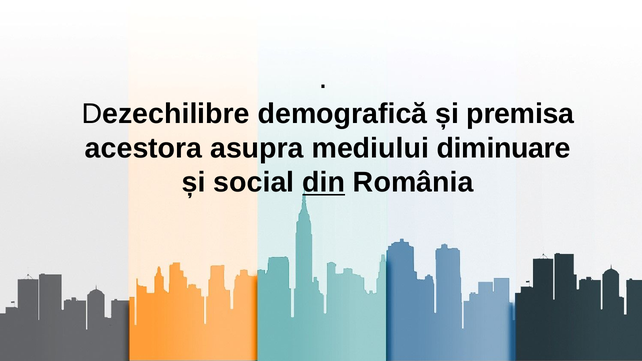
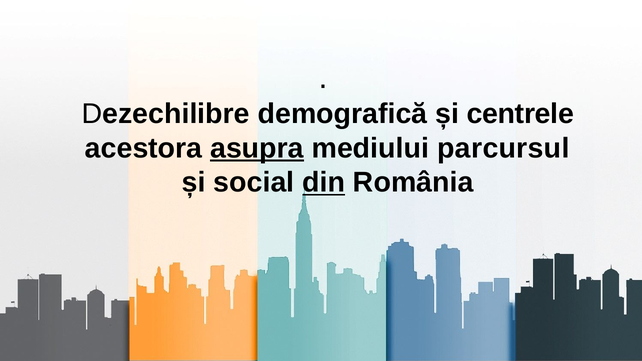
premisa: premisa -> centrele
asupra underline: none -> present
diminuare: diminuare -> parcursul
